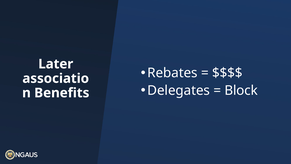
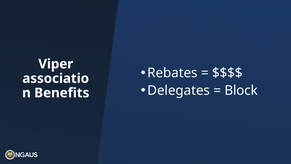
Later: Later -> Viper
